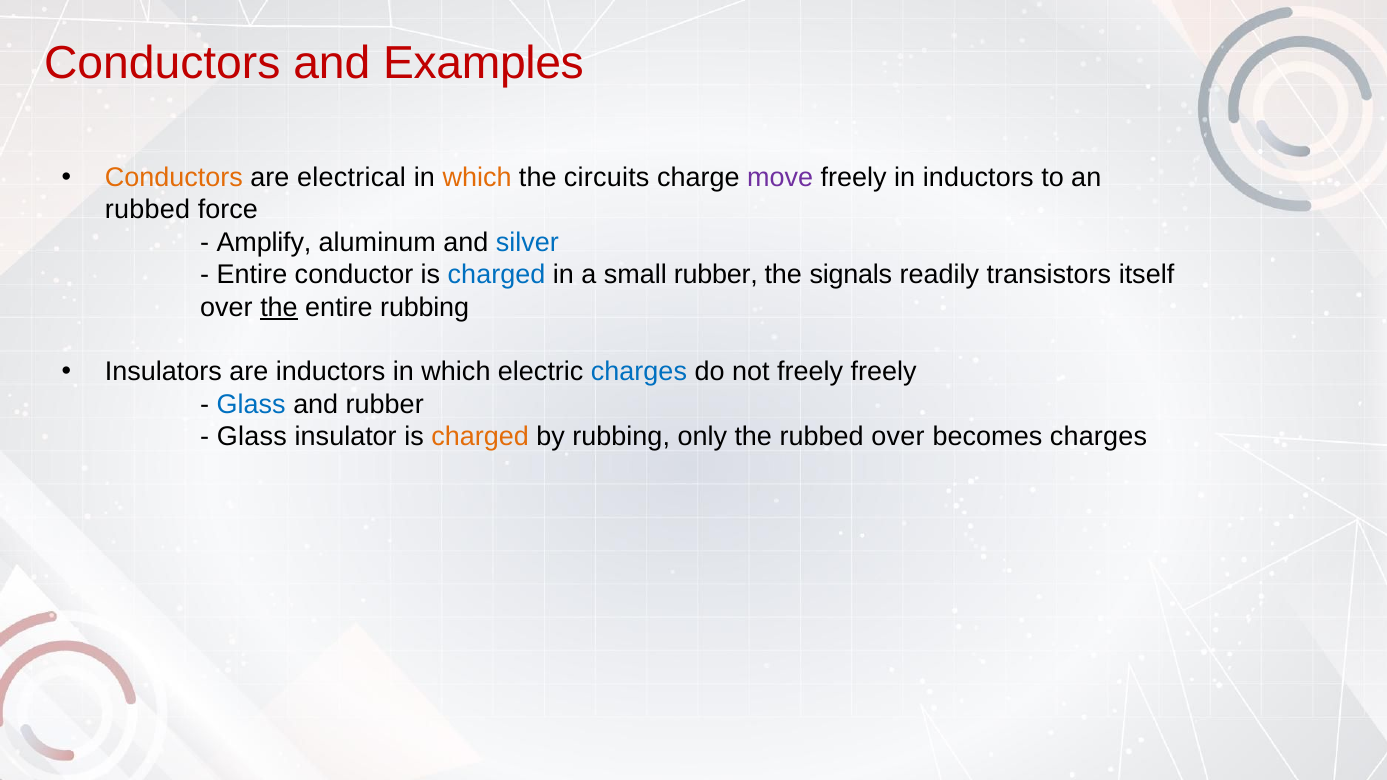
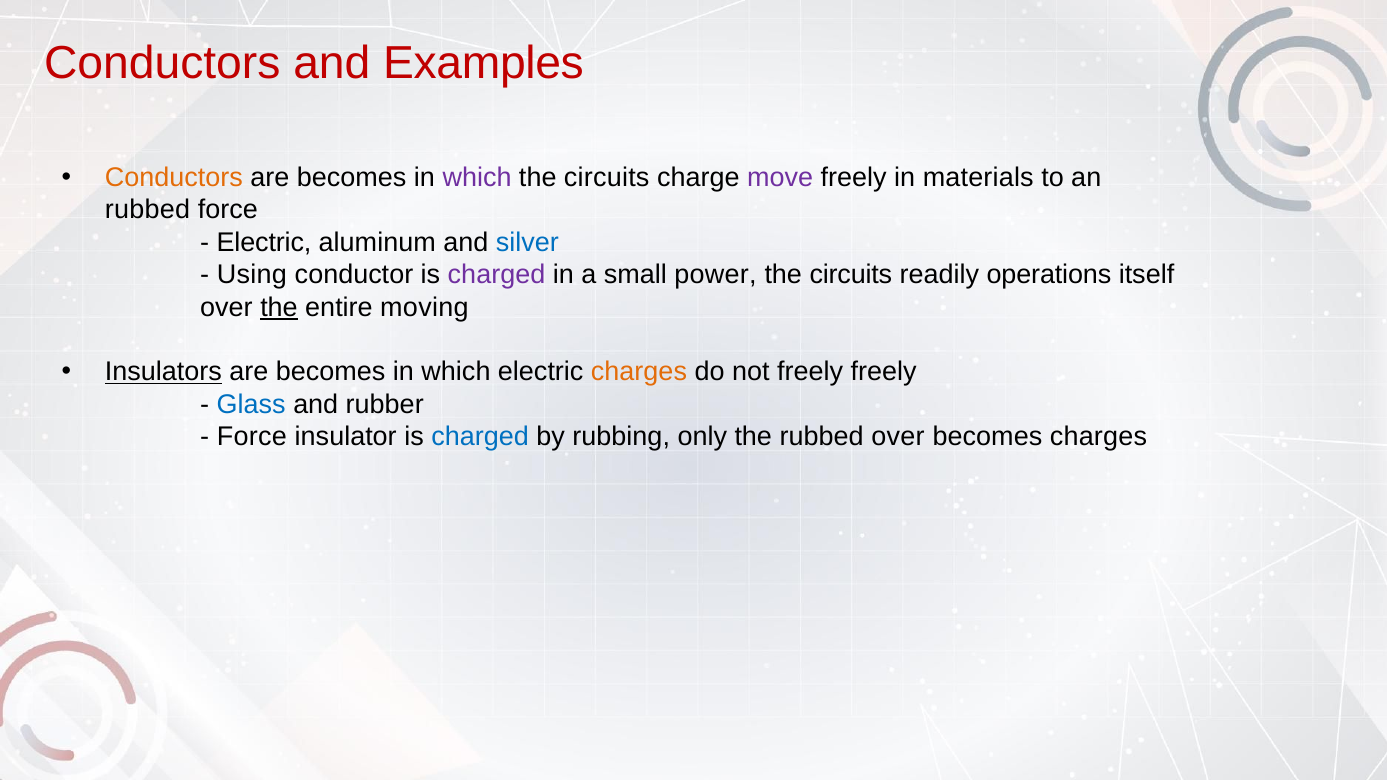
electrical at (352, 178): electrical -> becomes
which at (477, 178) colour: orange -> purple
in inductors: inductors -> materials
Amplify at (264, 242): Amplify -> Electric
Entire at (252, 275): Entire -> Using
charged at (497, 275) colour: blue -> purple
small rubber: rubber -> power
signals at (851, 275): signals -> circuits
transistors: transistors -> operations
entire rubbing: rubbing -> moving
Insulators underline: none -> present
inductors at (331, 372): inductors -> becomes
charges at (639, 372) colour: blue -> orange
Glass at (252, 437): Glass -> Force
charged at (480, 437) colour: orange -> blue
